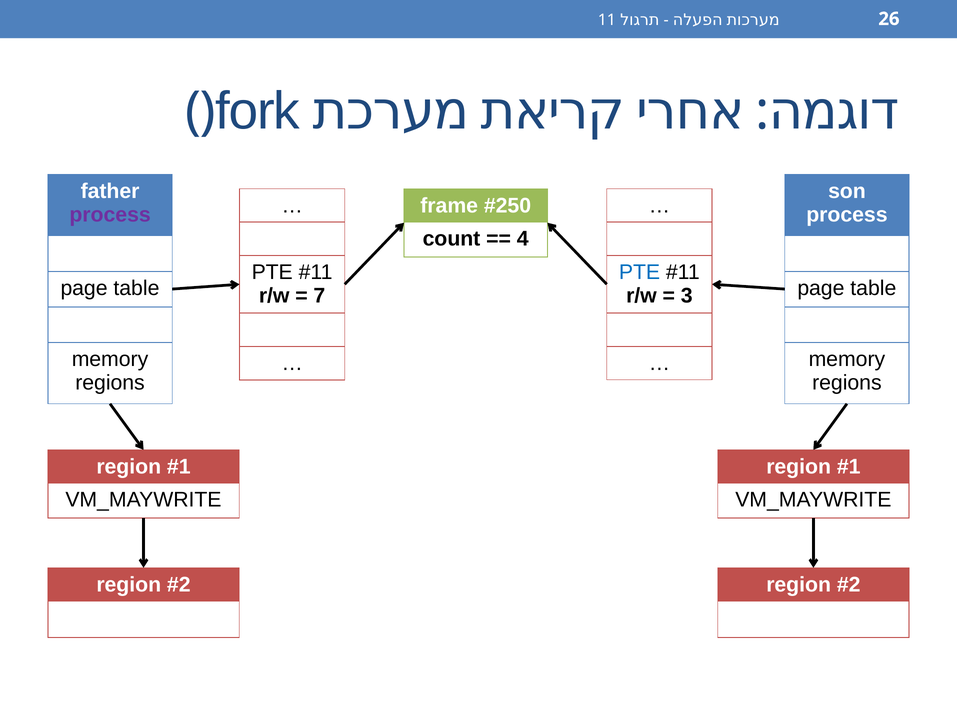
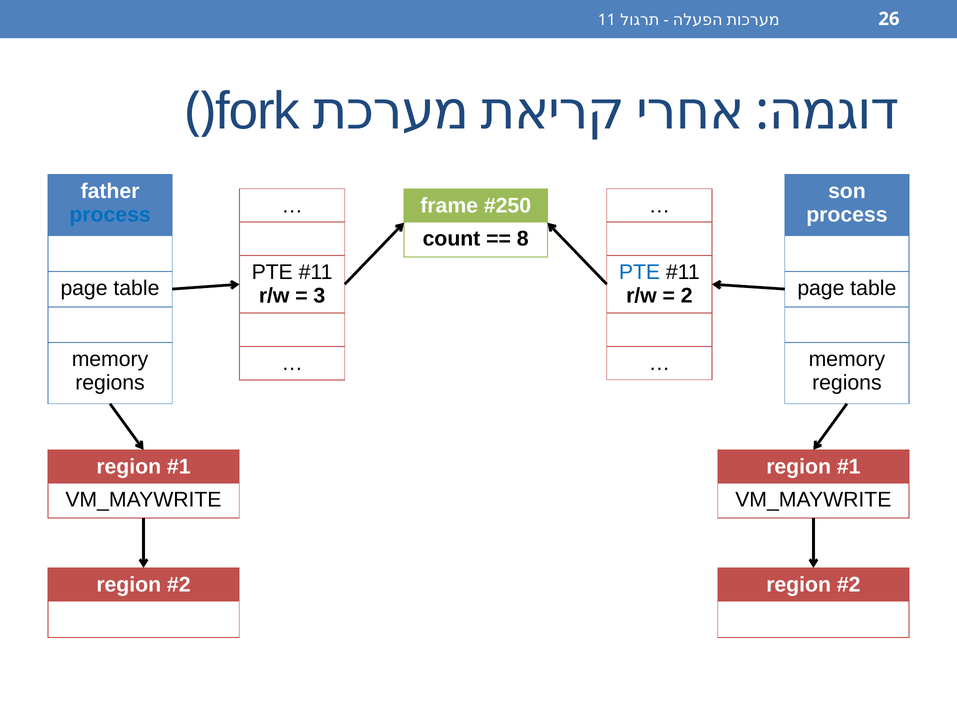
process at (110, 215) colour: purple -> blue
4: 4 -> 8
3: 3 -> 2
7: 7 -> 3
